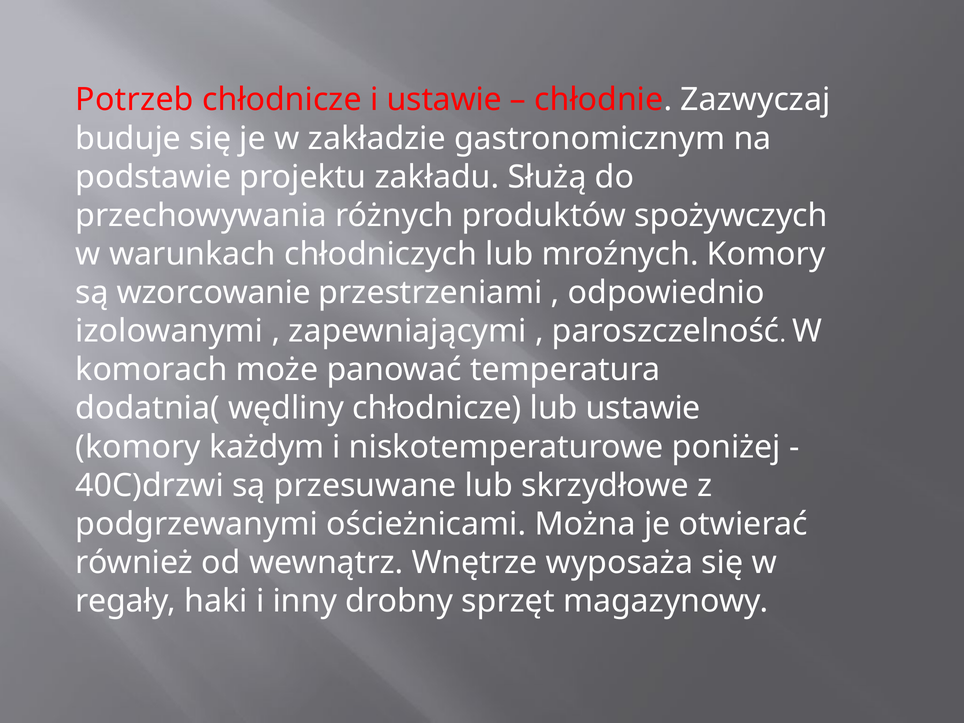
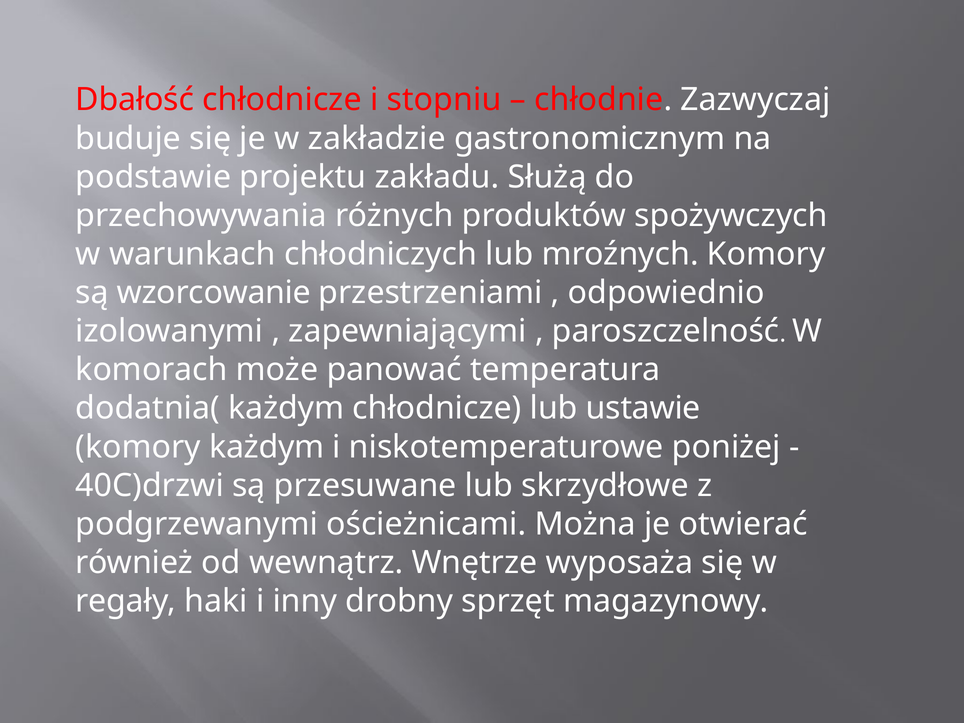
Potrzeb: Potrzeb -> Dbałość
i ustawie: ustawie -> stopniu
dodatnia( wędliny: wędliny -> każdym
